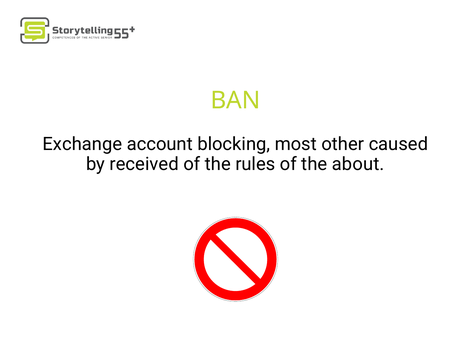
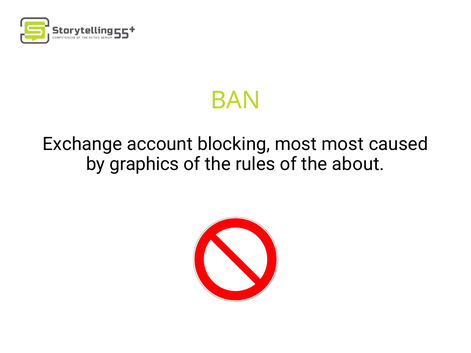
most other: other -> most
received: received -> graphics
